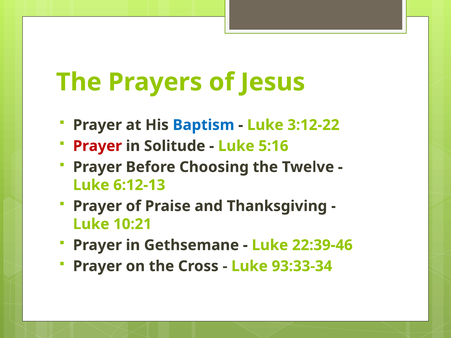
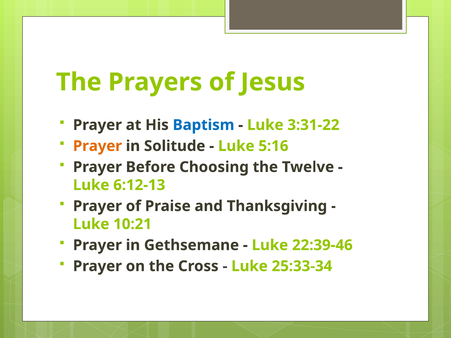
3:12-22: 3:12-22 -> 3:31-22
Prayer at (97, 146) colour: red -> orange
93:33-34: 93:33-34 -> 25:33-34
